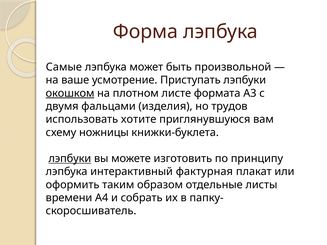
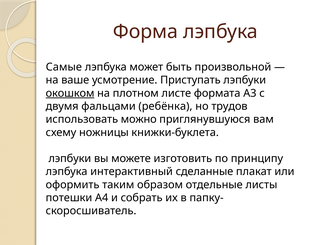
изделия: изделия -> ребёнка
хотите: хотите -> можно
лэпбуки at (70, 159) underline: present -> none
фактурная: фактурная -> сделанные
времени: времени -> потешки
